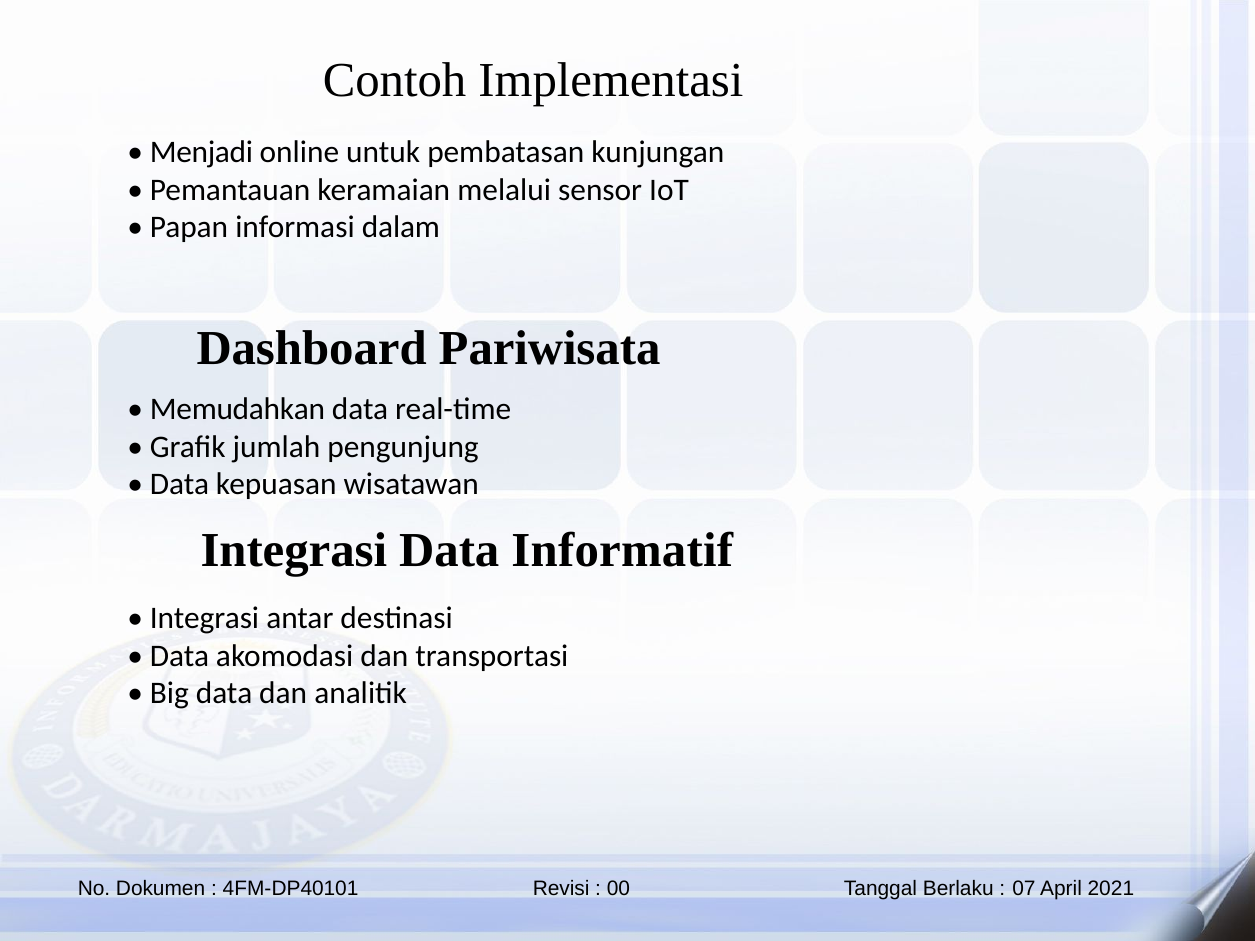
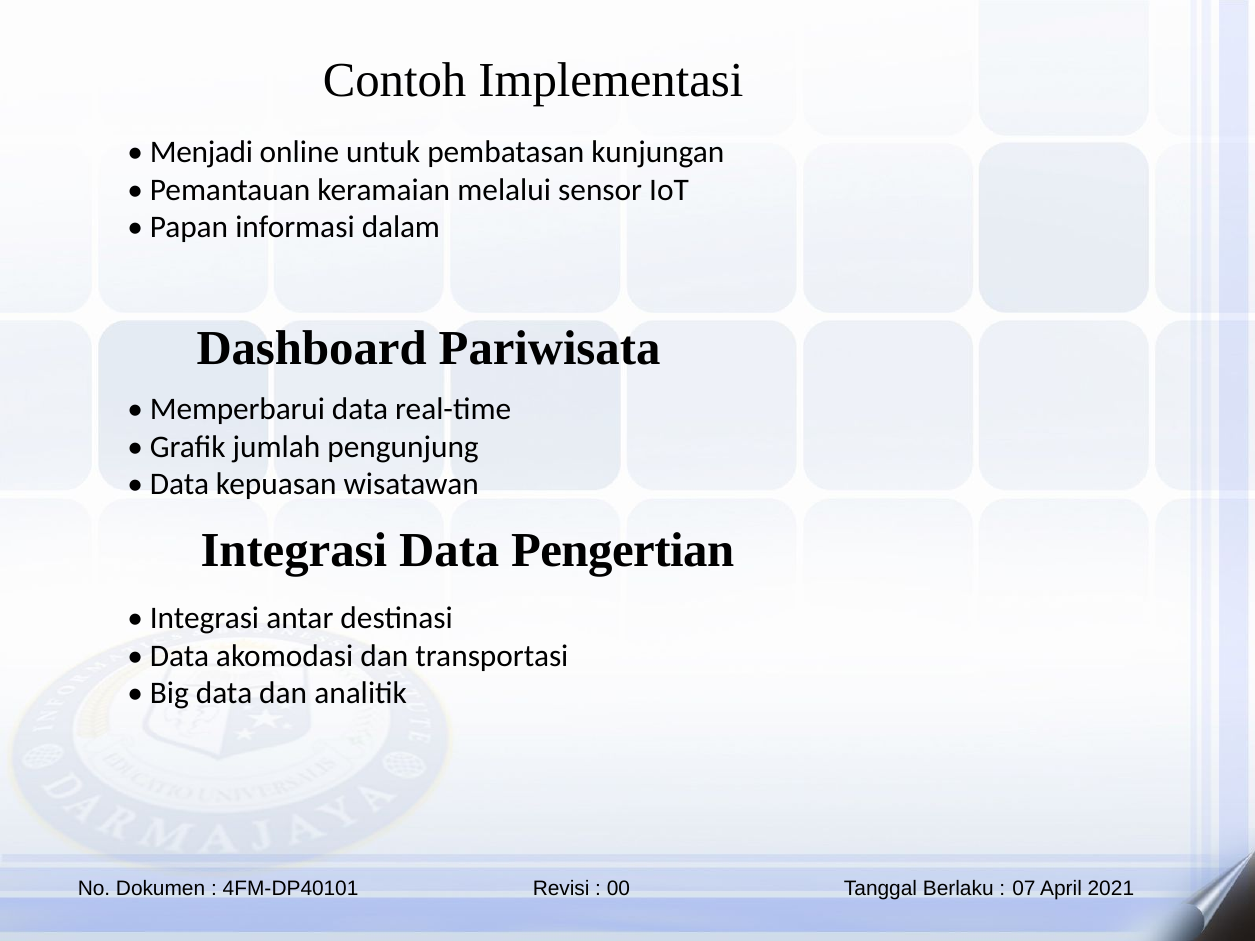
Memudahkan: Memudahkan -> Memperbarui
Informatif: Informatif -> Pengertian
